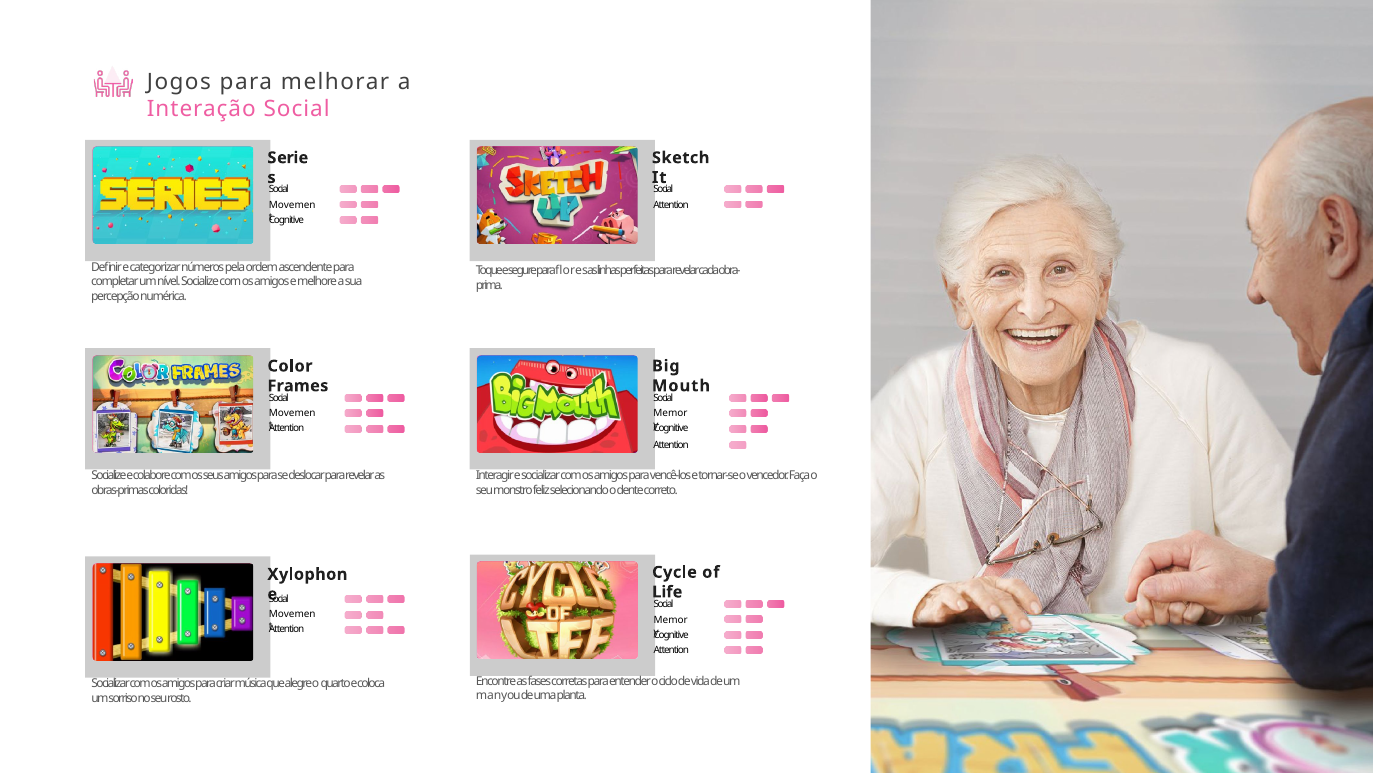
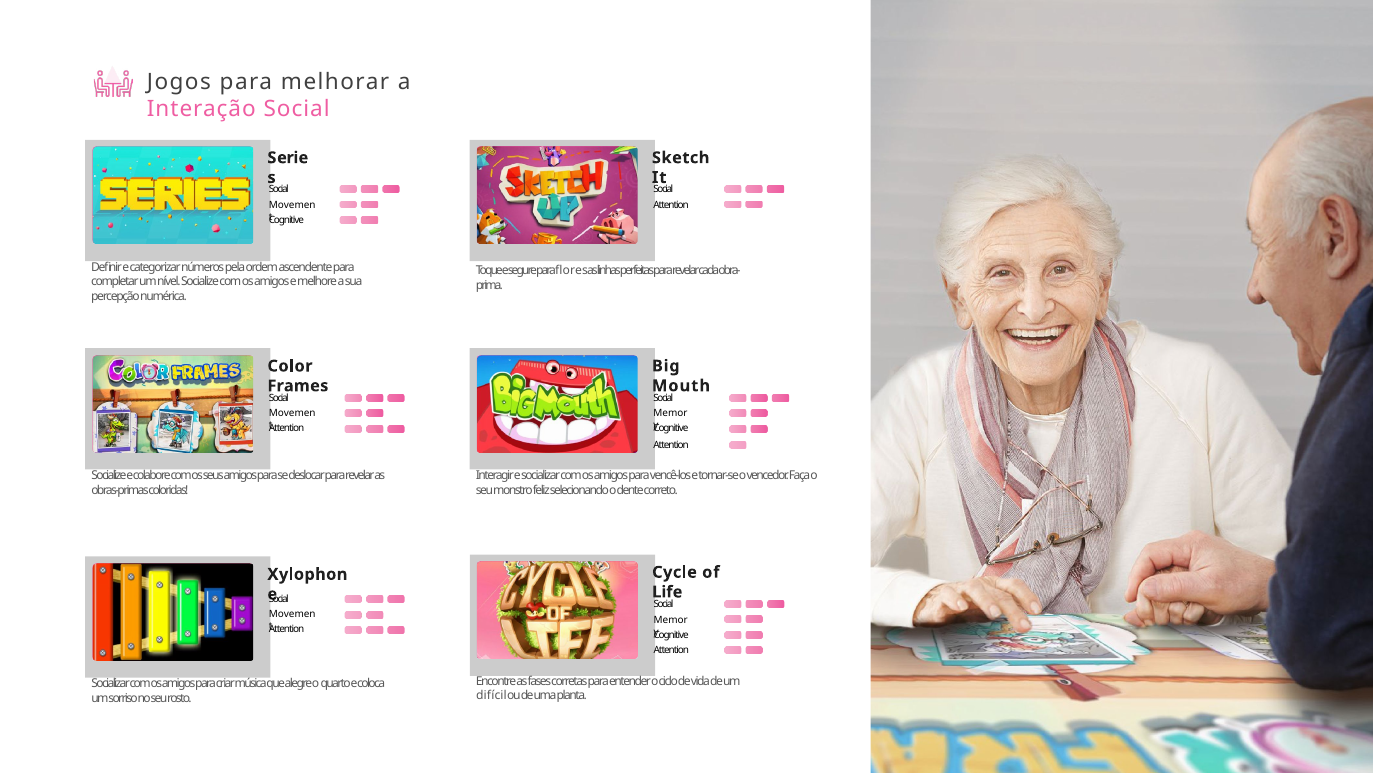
many: many -> difícil
